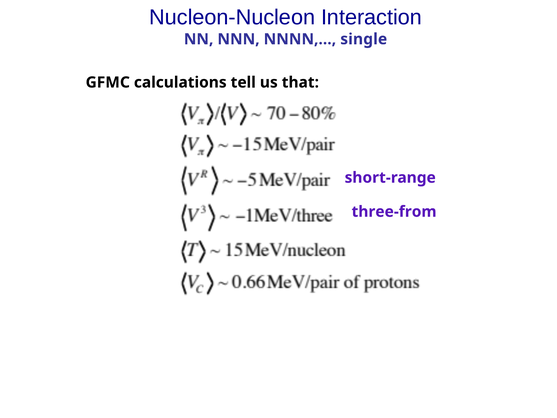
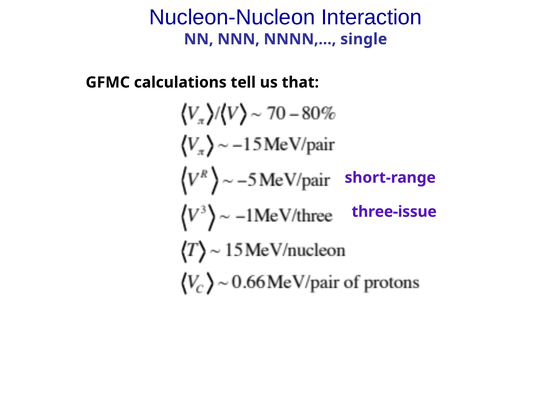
three-from: three-from -> three-issue
